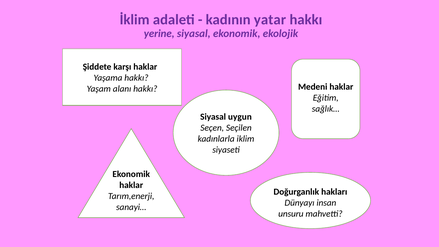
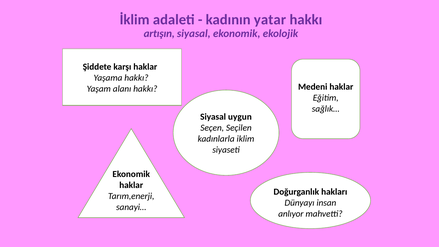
yerine: yerine -> artışın
unsuru: unsuru -> anlıyor
